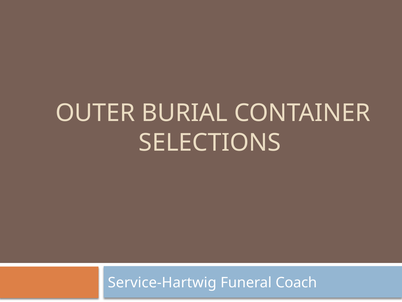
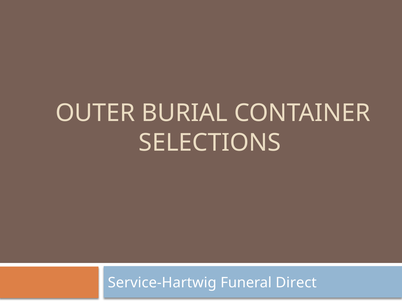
Coach: Coach -> Direct
